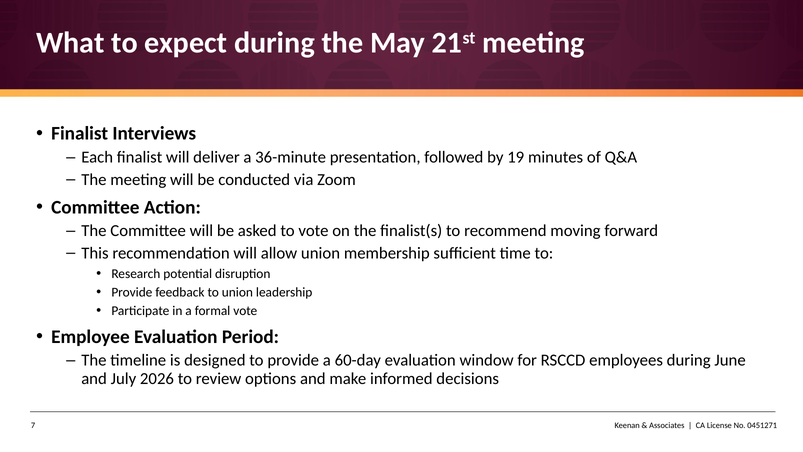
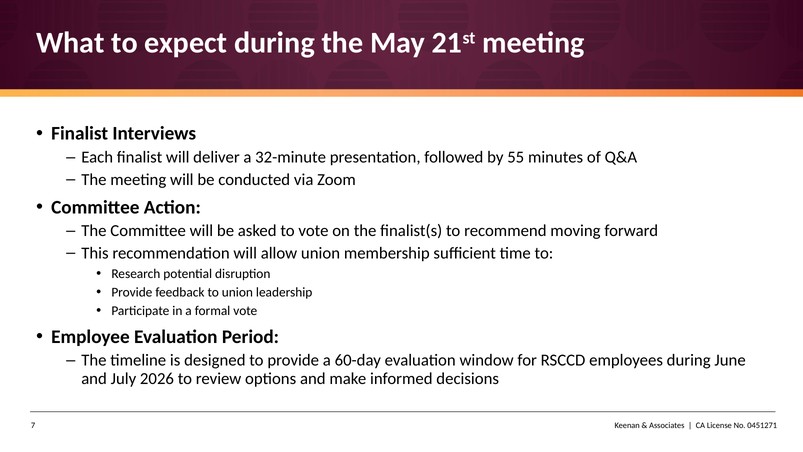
36-minute: 36-minute -> 32-minute
19: 19 -> 55
